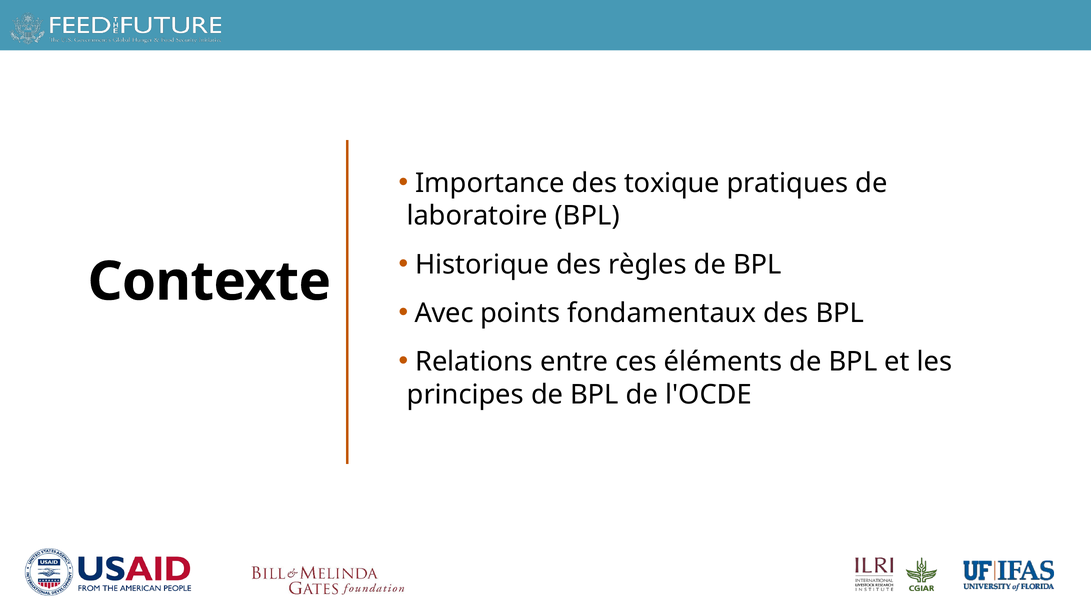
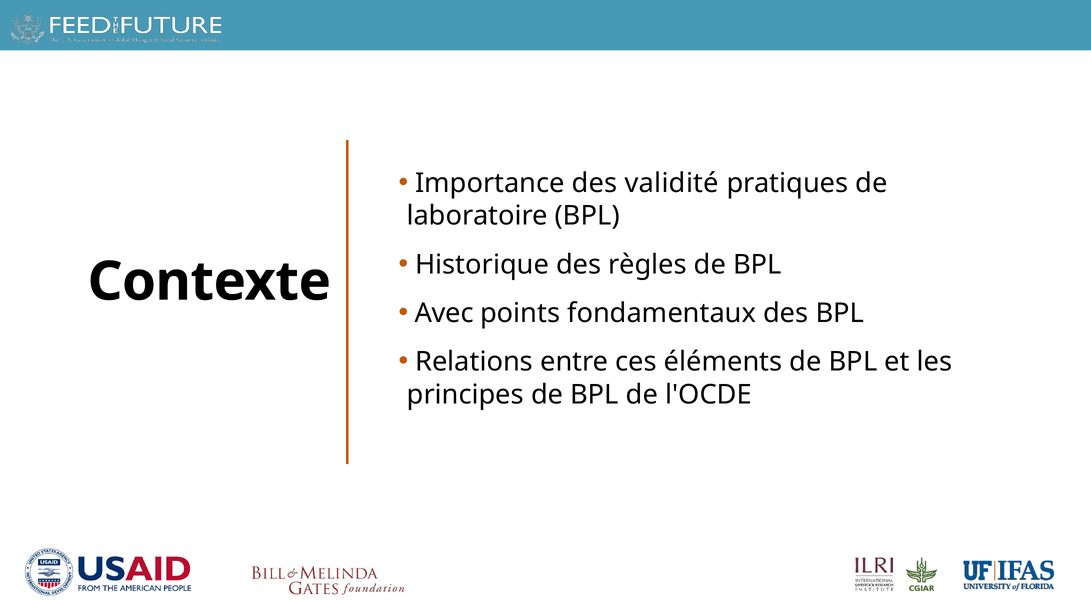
toxique: toxique -> validité
